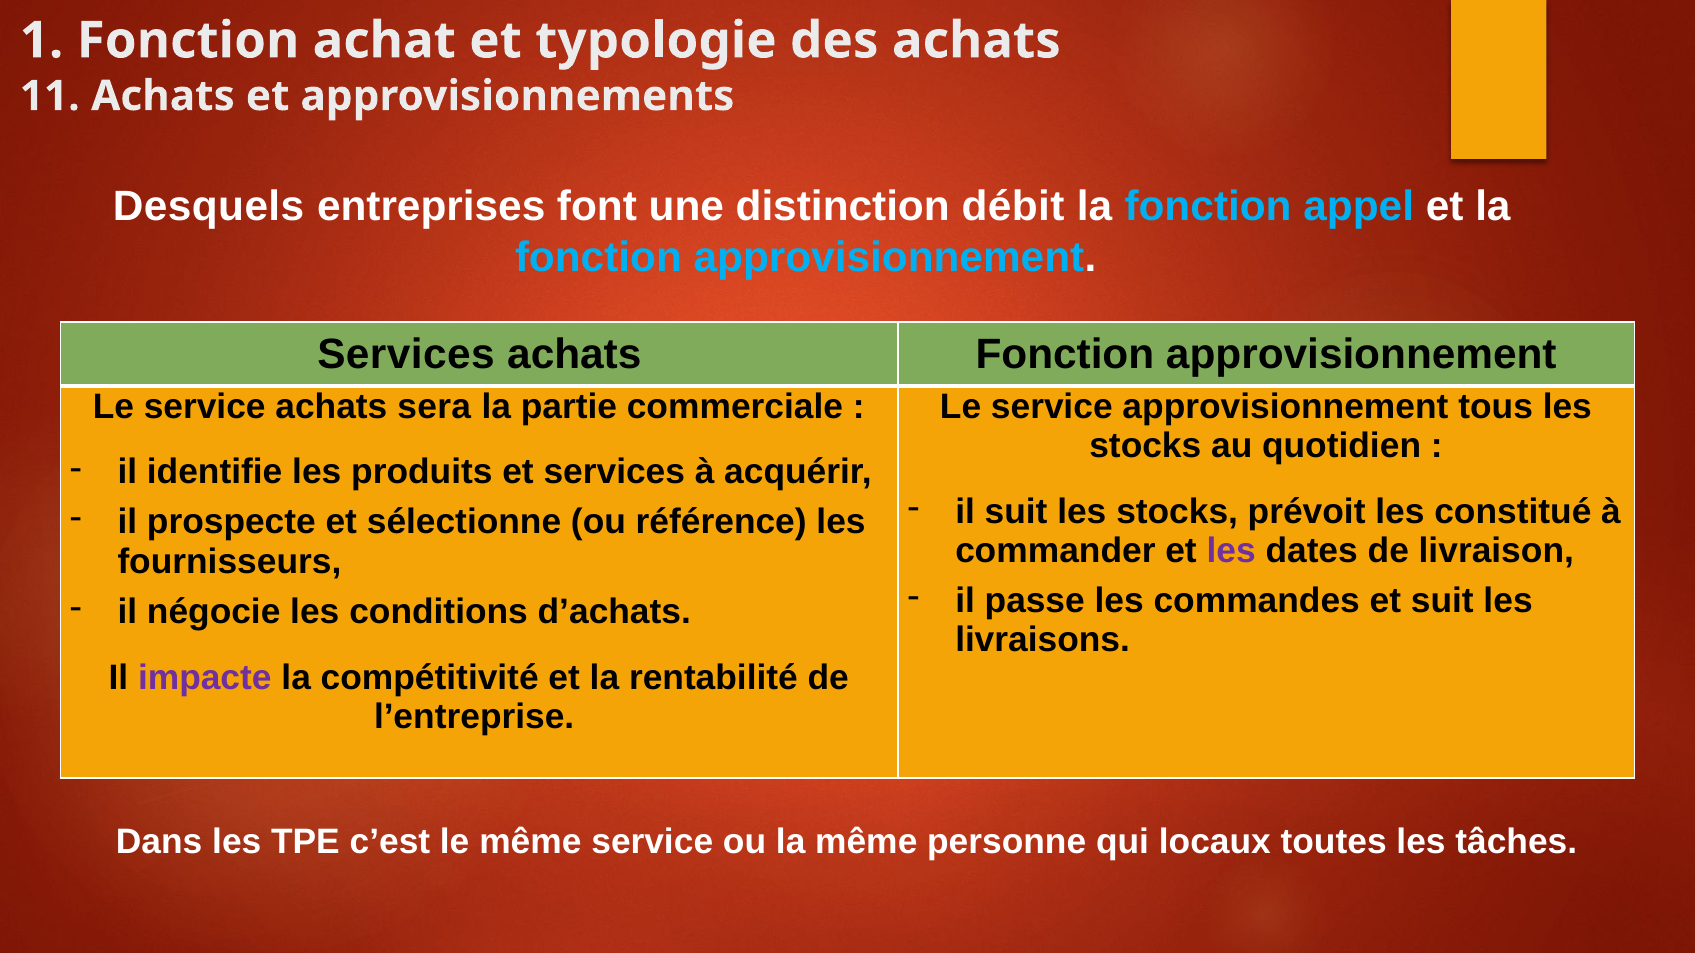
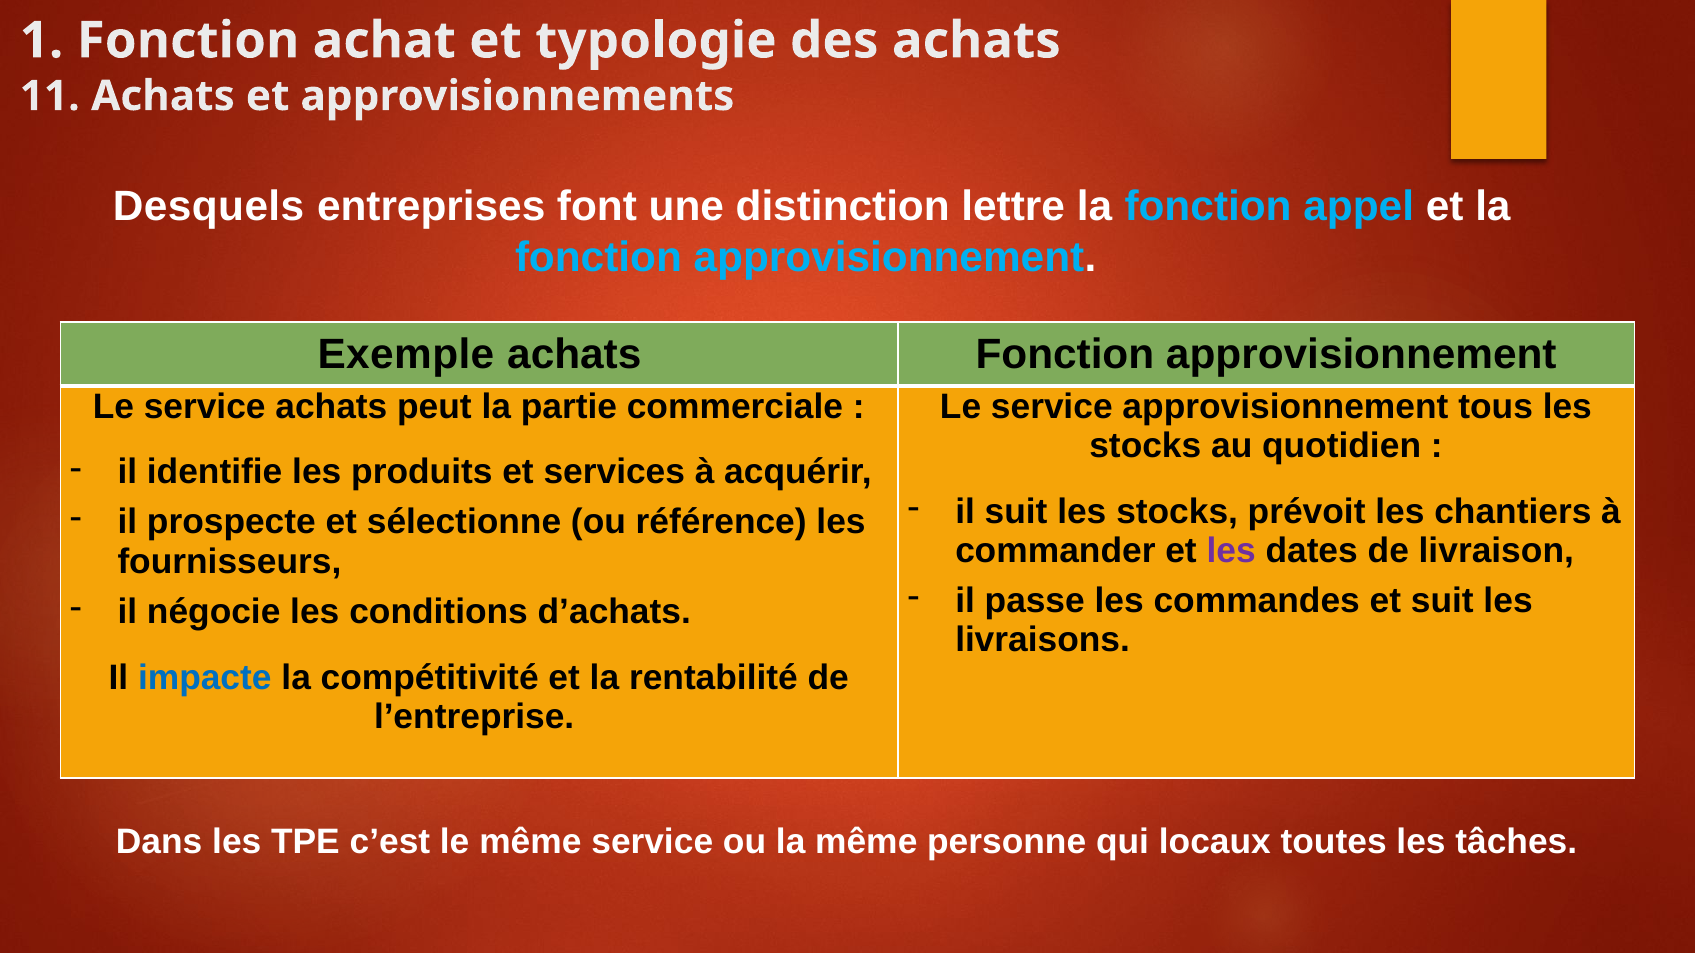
débit: débit -> lettre
Services at (406, 355): Services -> Exemple
sera: sera -> peut
constitué: constitué -> chantiers
impacte colour: purple -> blue
